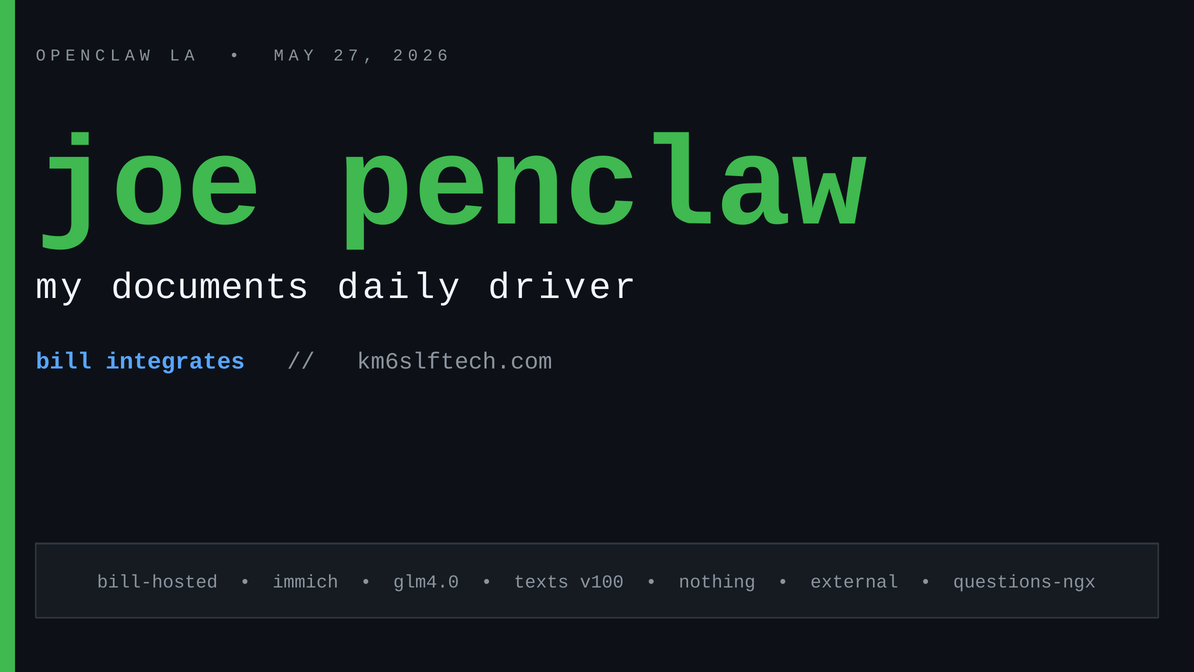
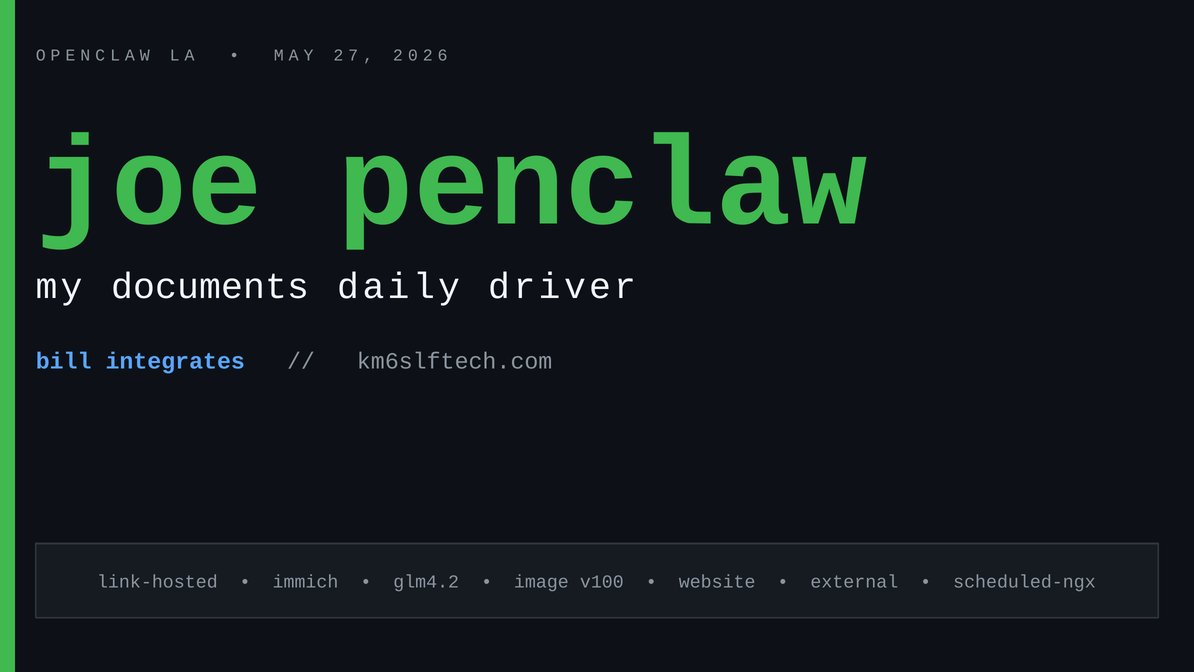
bill-hosted: bill-hosted -> link-hosted
glm4.0: glm4.0 -> glm4.2
texts: texts -> image
nothing: nothing -> website
questions-ngx: questions-ngx -> scheduled-ngx
